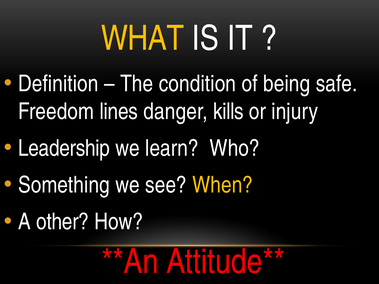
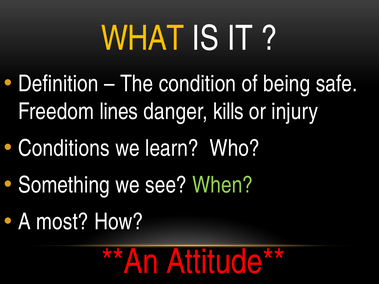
Leadership: Leadership -> Conditions
When colour: yellow -> light green
other: other -> most
